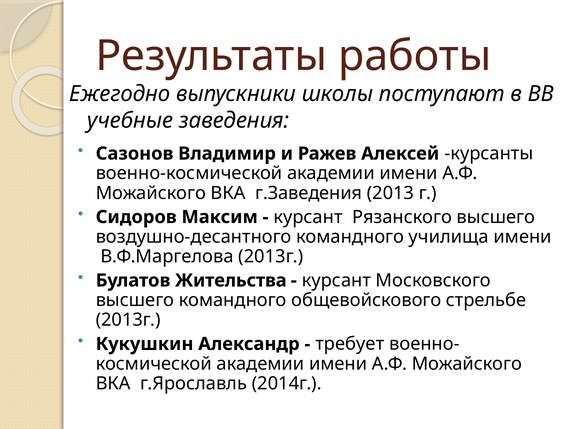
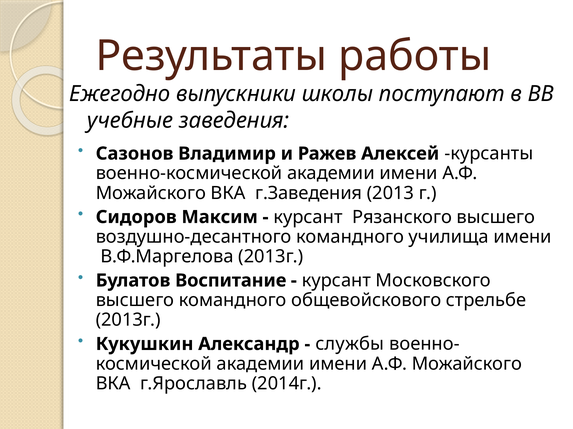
Жительства: Жительства -> Воспитание
требует: требует -> службы
